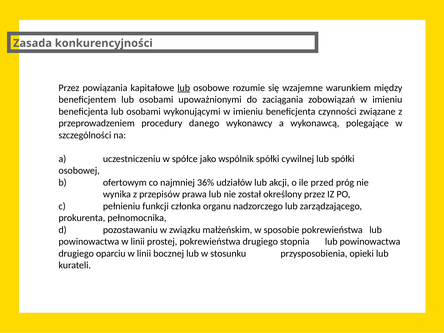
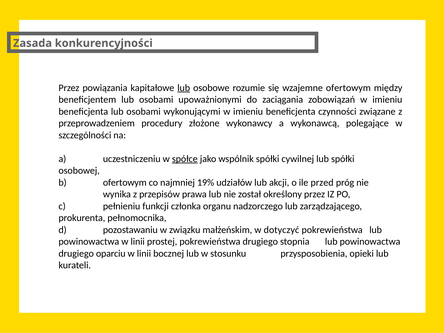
wzajemne warunkiem: warunkiem -> ofertowym
danego: danego -> złożone
spółce underline: none -> present
36%: 36% -> 19%
sposobie: sposobie -> dotyczyć
